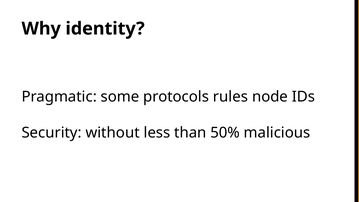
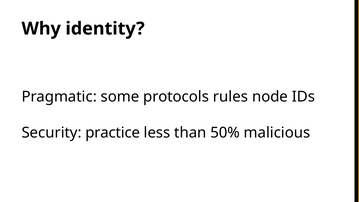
without: without -> practice
